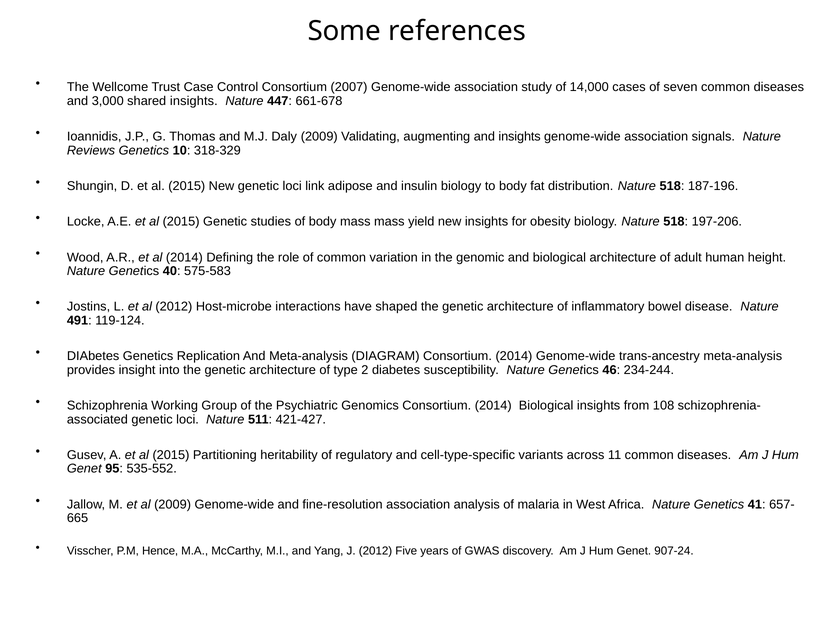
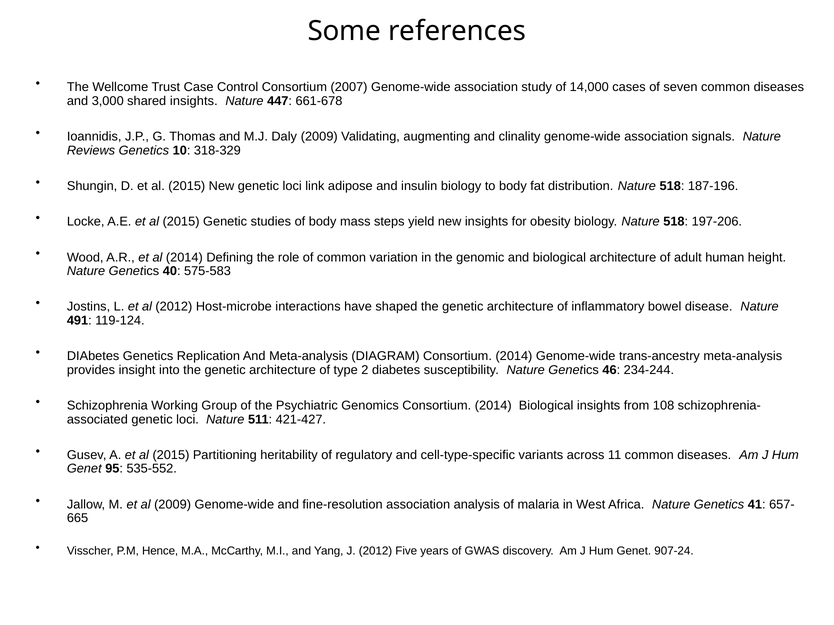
and insights: insights -> clinality
mass mass: mass -> steps
